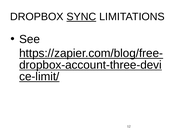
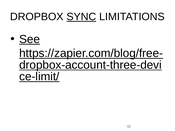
See underline: none -> present
